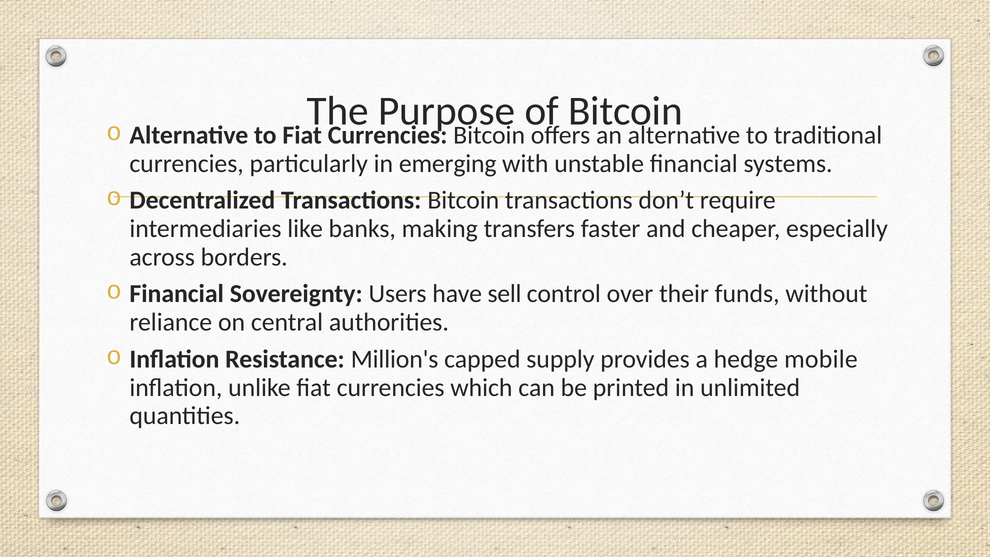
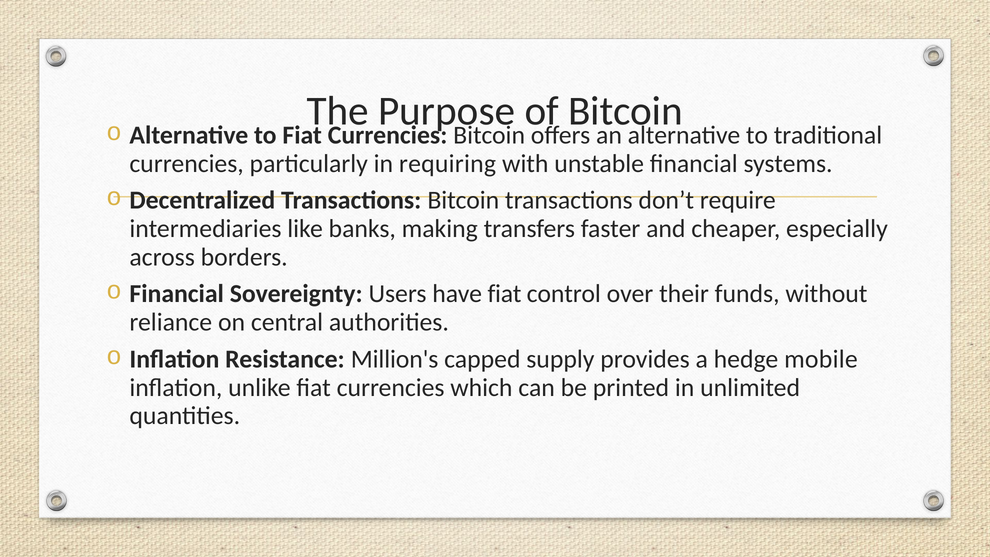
emerging: emerging -> requiring
have sell: sell -> fiat
